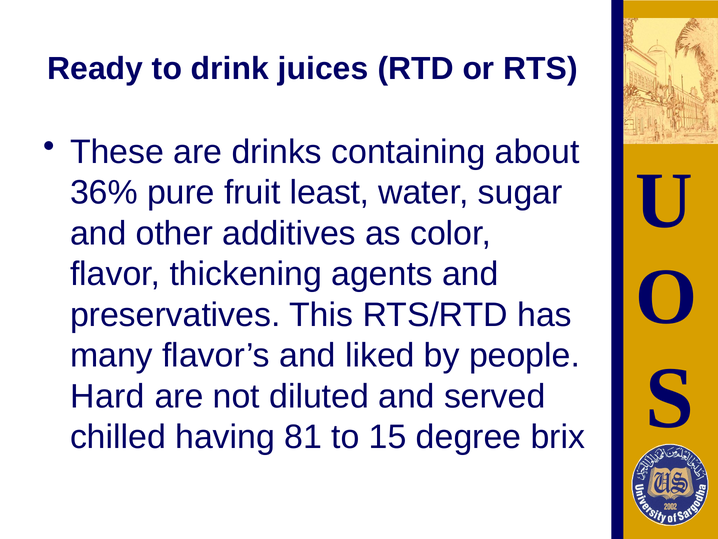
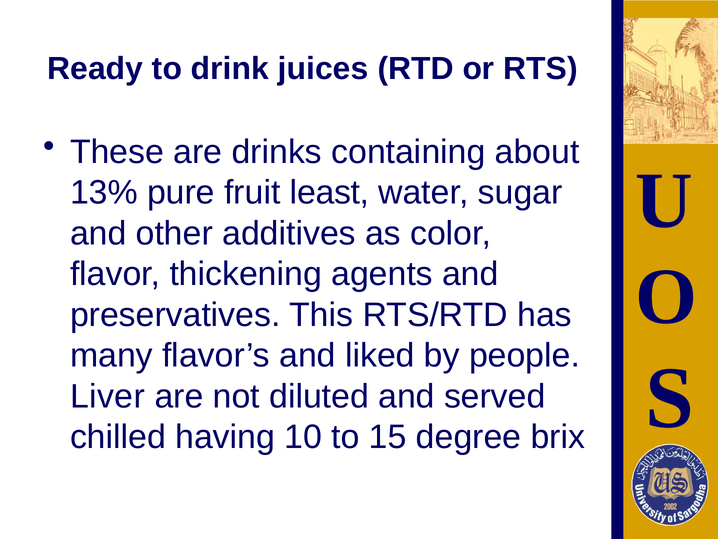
36%: 36% -> 13%
Hard: Hard -> Liver
81: 81 -> 10
